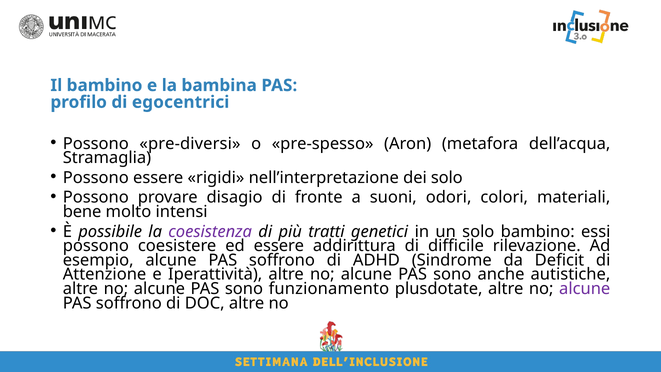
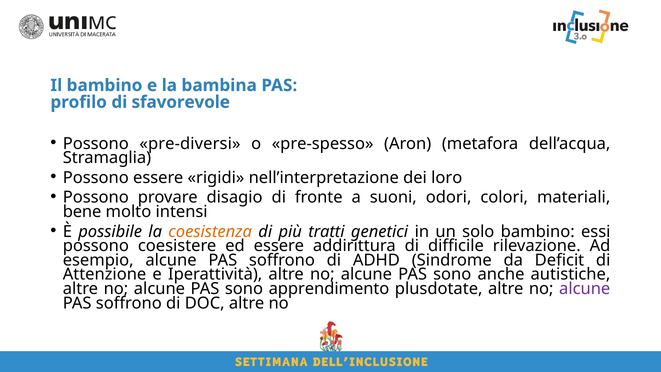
egocentrici: egocentrici -> sfavorevole
dei solo: solo -> loro
coesistenza colour: purple -> orange
funzionamento: funzionamento -> apprendimento
